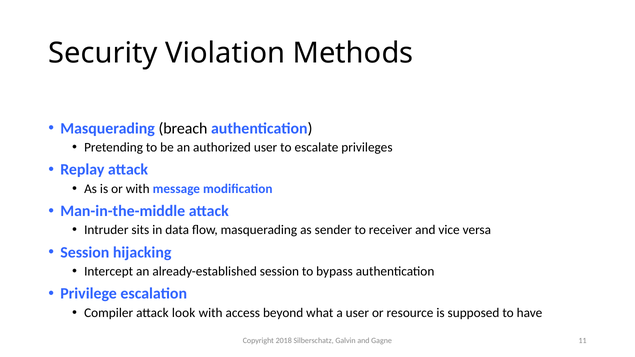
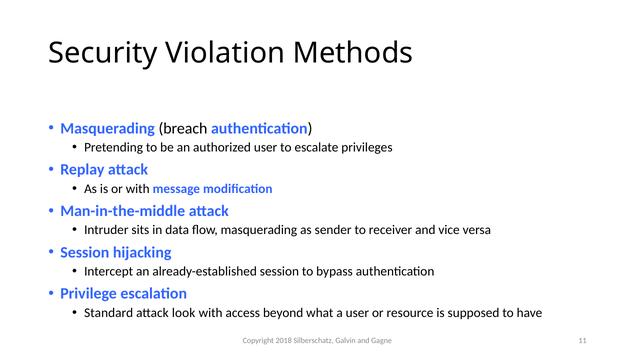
Compiler: Compiler -> Standard
